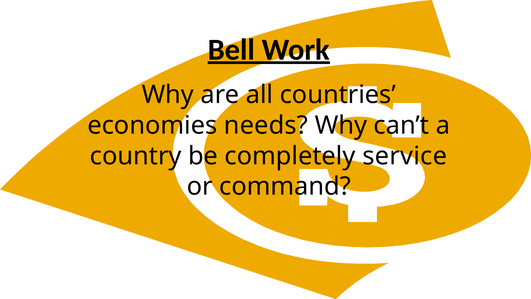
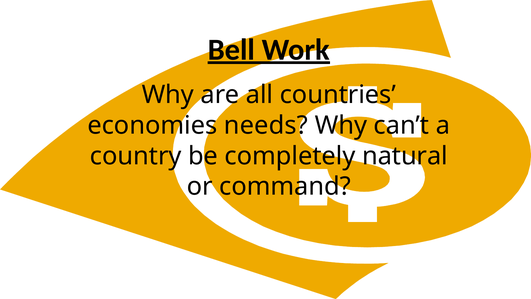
service: service -> natural
